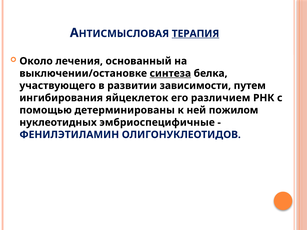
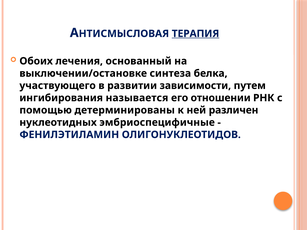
Около: Около -> Обоих
синтеза underline: present -> none
яйцеклеток: яйцеклеток -> называется
различием: различием -> отношении
пожилом: пожилом -> различен
